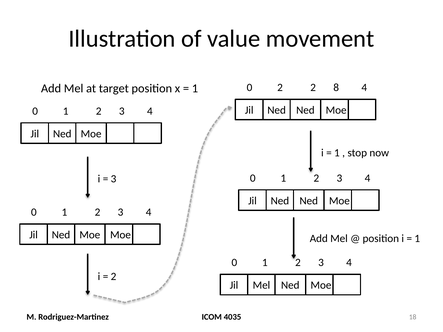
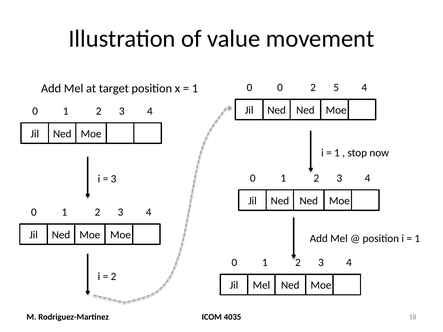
0 2: 2 -> 0
8: 8 -> 5
